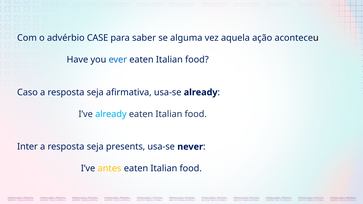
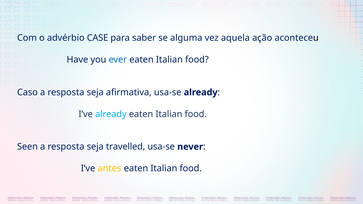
Inter: Inter -> Seen
presents: presents -> travelled
